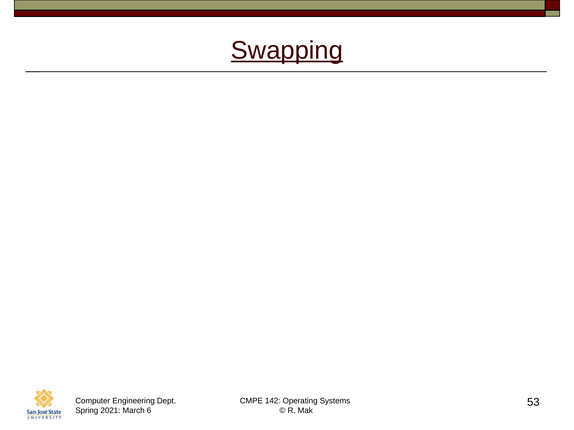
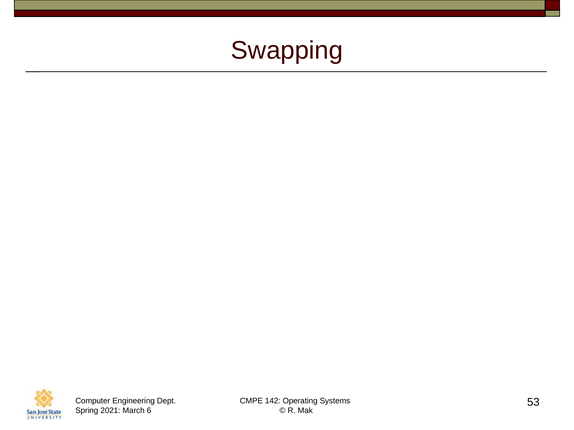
Swapping at (287, 51) underline: present -> none
